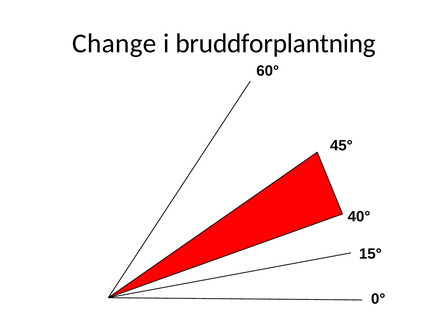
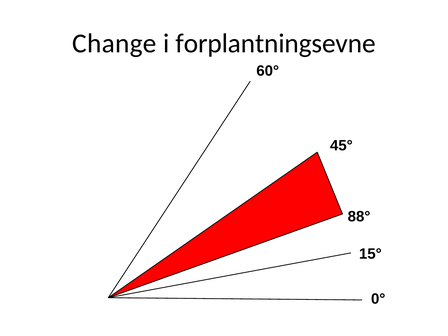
bruddforplantning: bruddforplantning -> forplantningsevne
40°: 40° -> 88°
